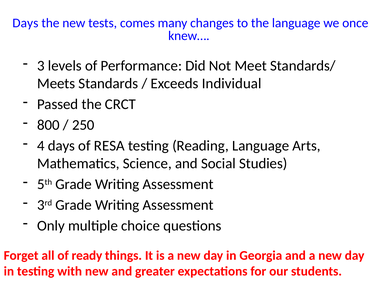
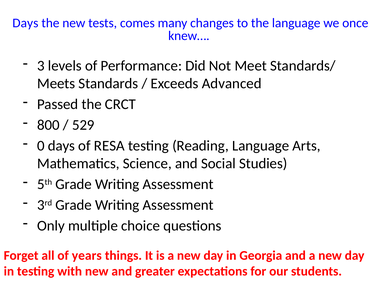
Individual: Individual -> Advanced
250: 250 -> 529
4 at (41, 146): 4 -> 0
ready: ready -> years
